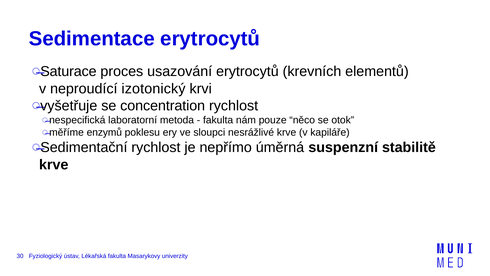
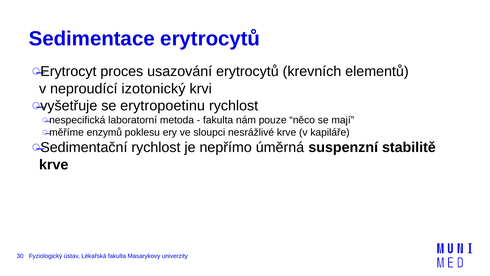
Saturace: Saturace -> Erytrocyt
concentration: concentration -> erytropoetinu
otok: otok -> mají
